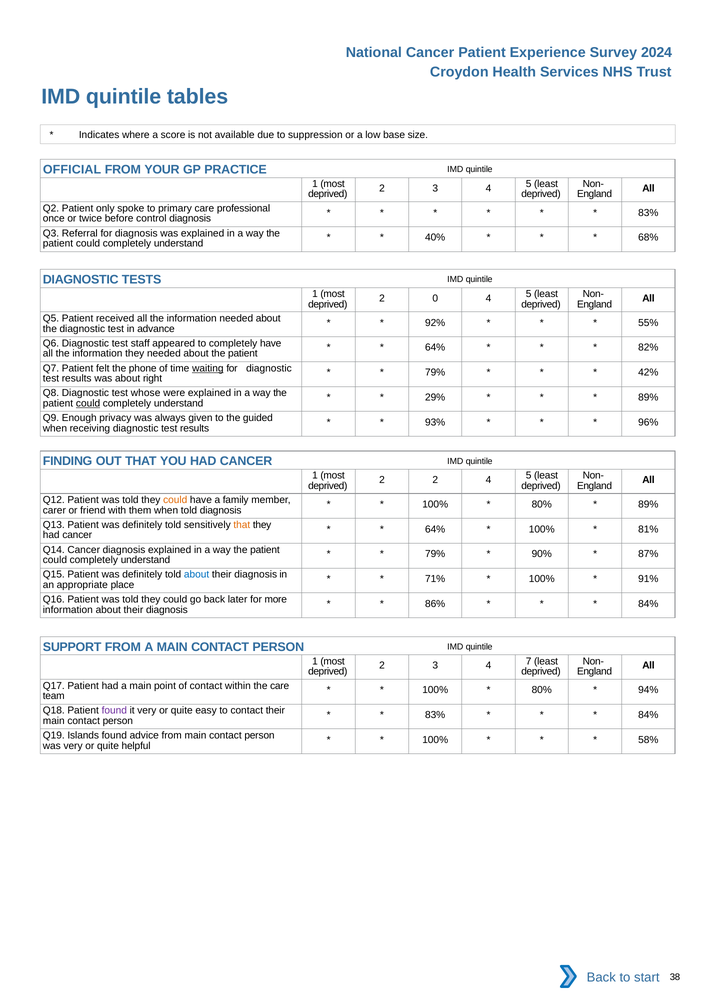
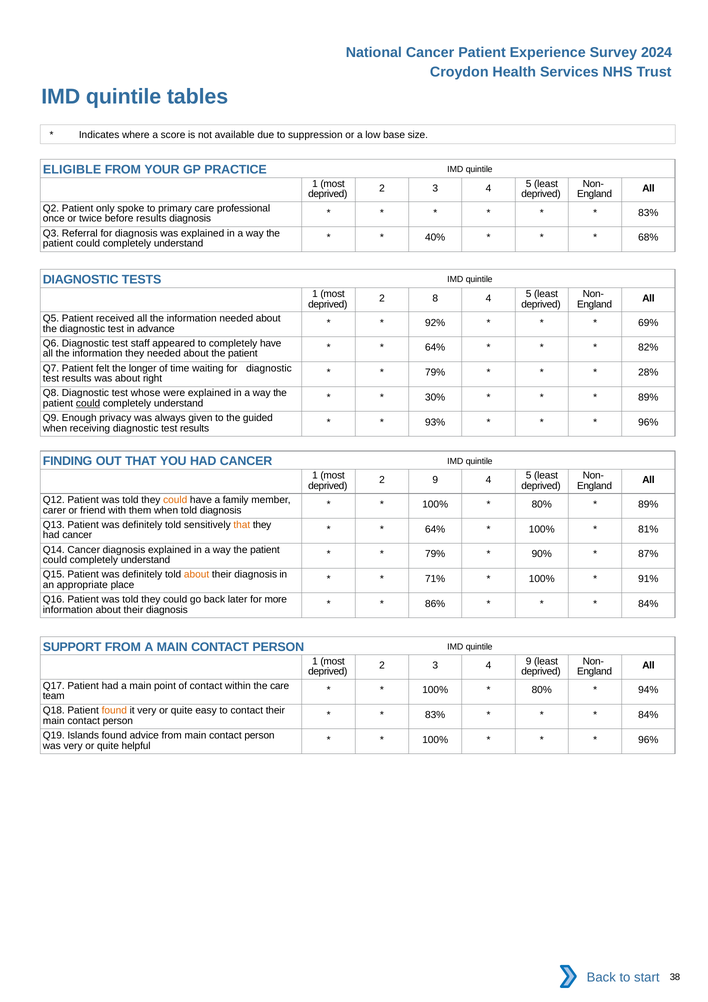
OFFICIAL: OFFICIAL -> ELIGIBLE
before control: control -> results
0: 0 -> 8
55%: 55% -> 69%
phone: phone -> longer
waiting underline: present -> none
42%: 42% -> 28%
29%: 29% -> 30%
2 2: 2 -> 9
about at (197, 575) colour: blue -> orange
4 7: 7 -> 9
found at (114, 711) colour: purple -> orange
58% at (648, 740): 58% -> 96%
